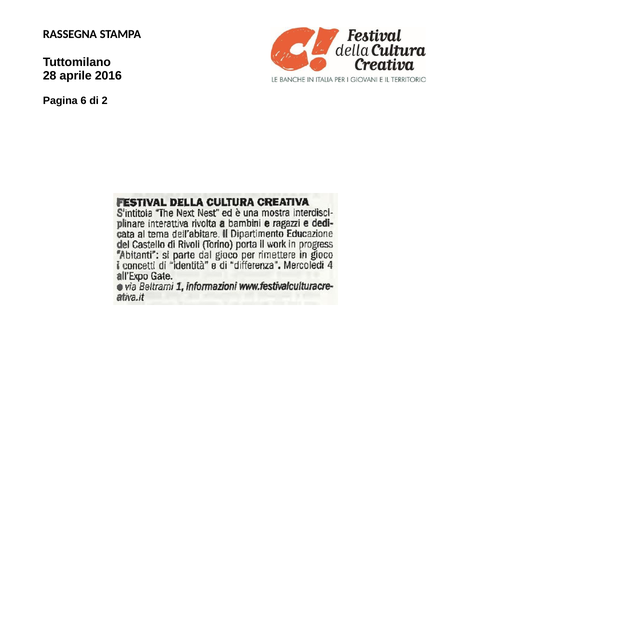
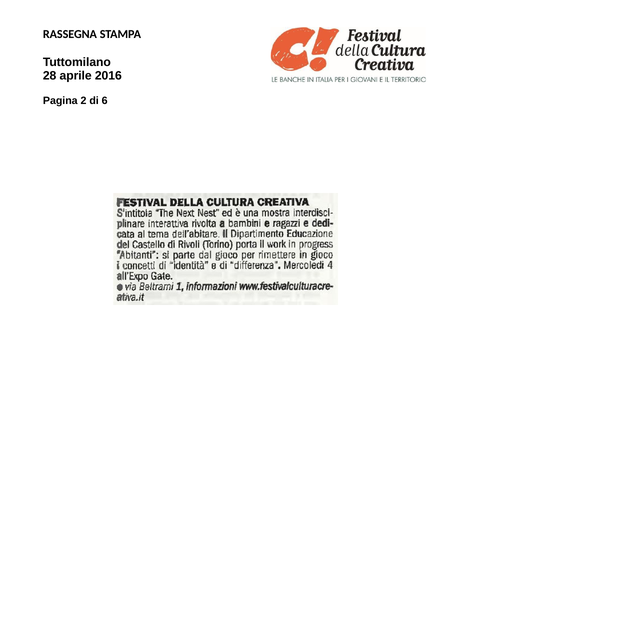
6: 6 -> 2
2: 2 -> 6
